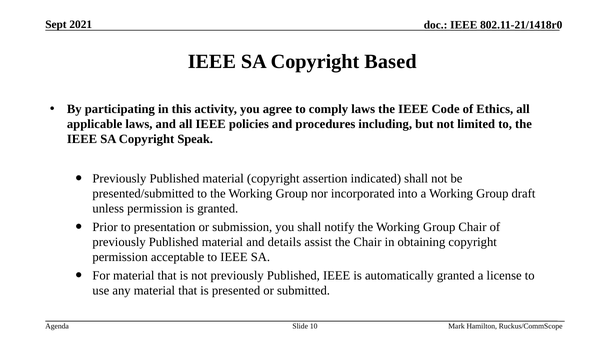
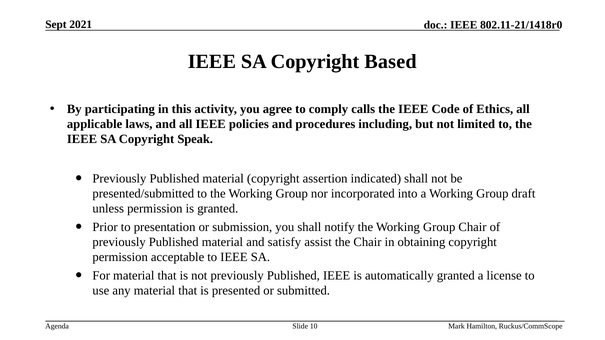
comply laws: laws -> calls
details: details -> satisfy
